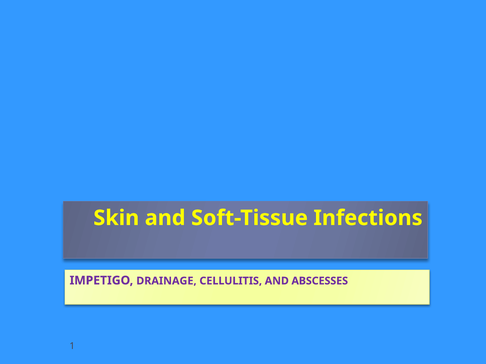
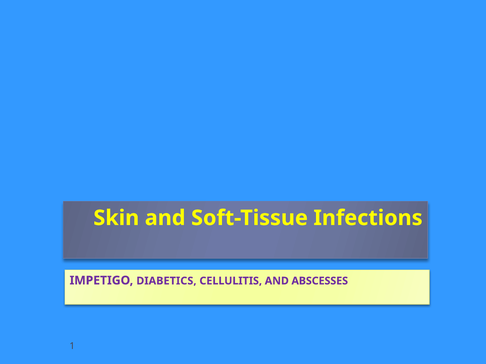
DRAINAGE: DRAINAGE -> DIABETICS
